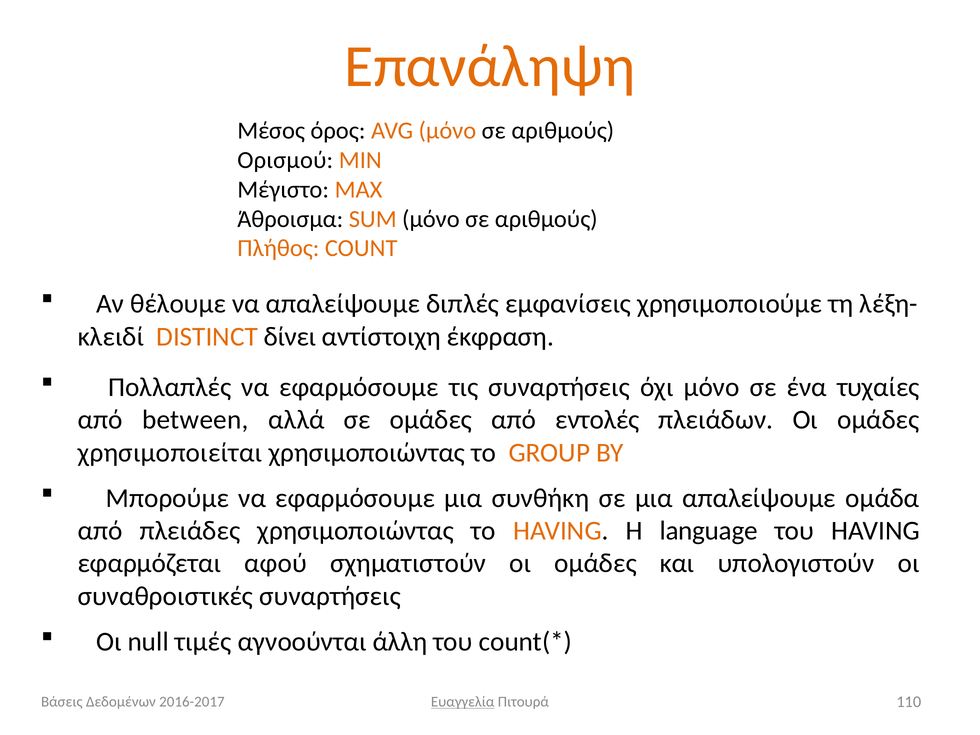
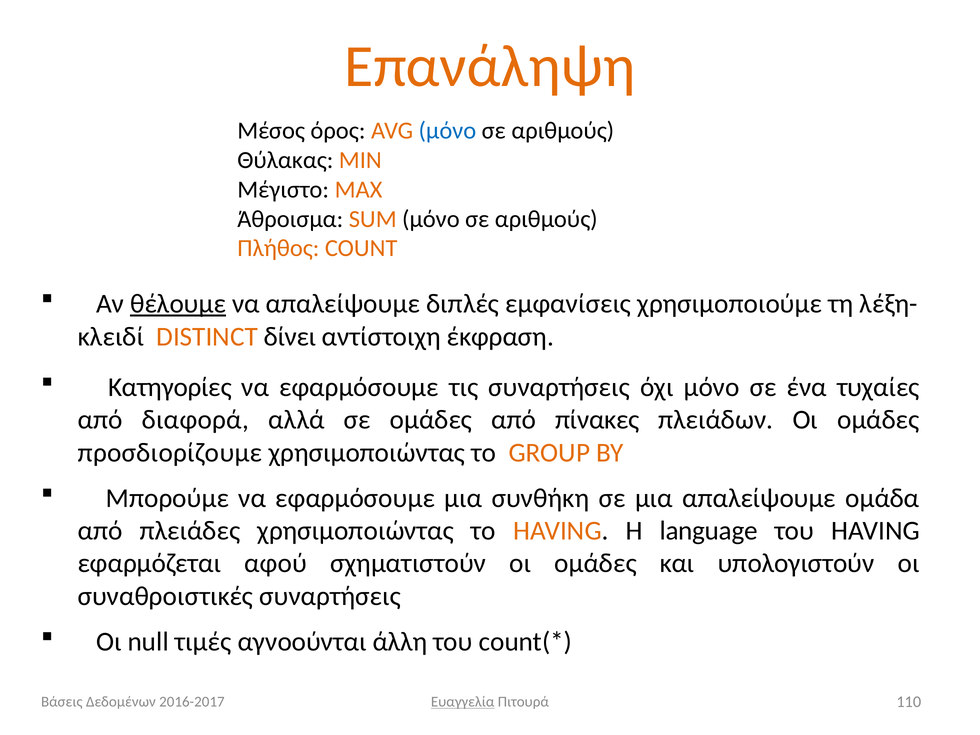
μόνο at (447, 131) colour: orange -> blue
Ορισμού: Ορισμού -> Θύλακας
θέλουμε underline: none -> present
Πολλαπλές: Πολλαπλές -> Κατηγορίες
between: between -> διαφορά
εντολές: εντολές -> πίνακες
χρησιμοποιείται: χρησιμοποιείται -> προσδιορίζουμε
